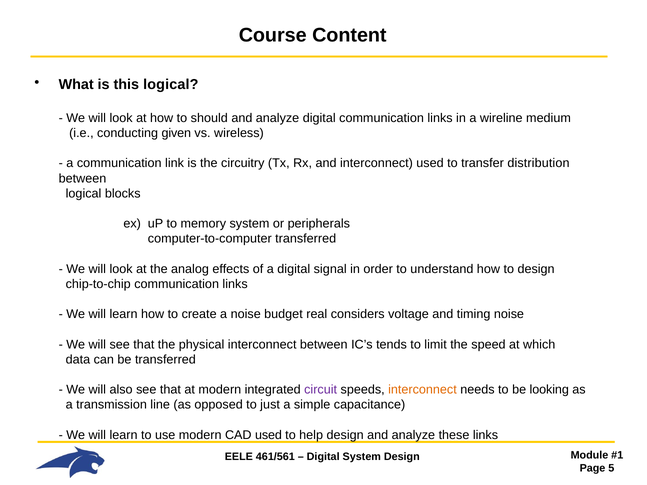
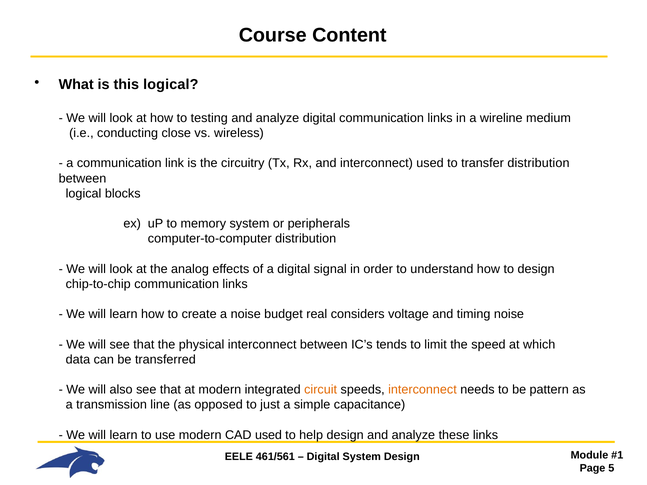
should: should -> testing
given: given -> close
computer-to-computer transferred: transferred -> distribution
circuit colour: purple -> orange
looking: looking -> pattern
